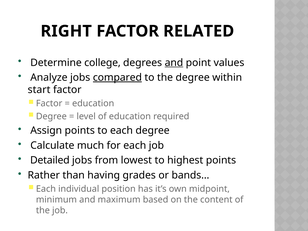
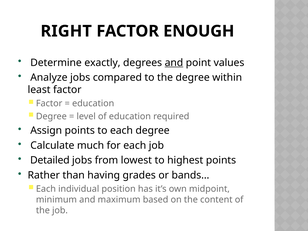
RELATED: RELATED -> ENOUGH
college: college -> exactly
compared underline: present -> none
start: start -> least
